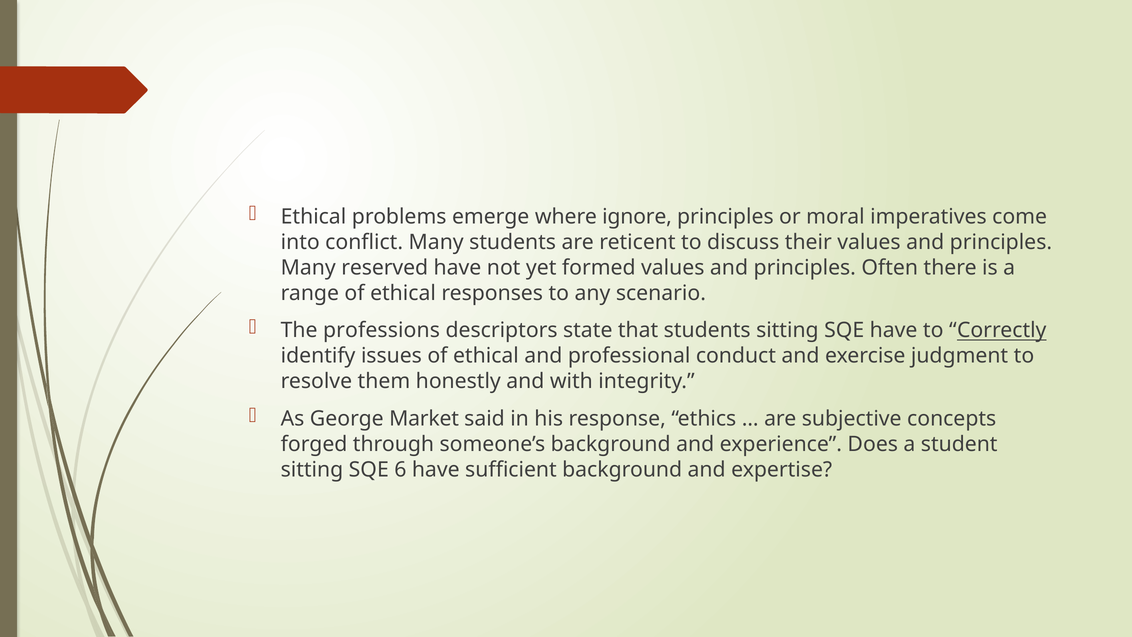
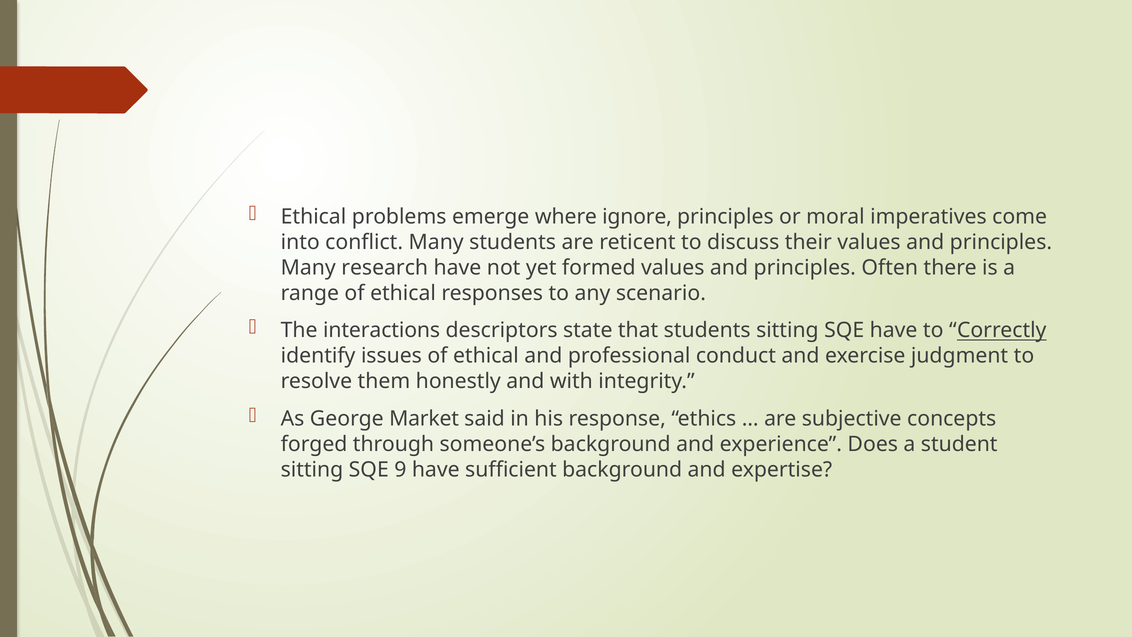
reserved: reserved -> research
professions: professions -> interactions
6: 6 -> 9
